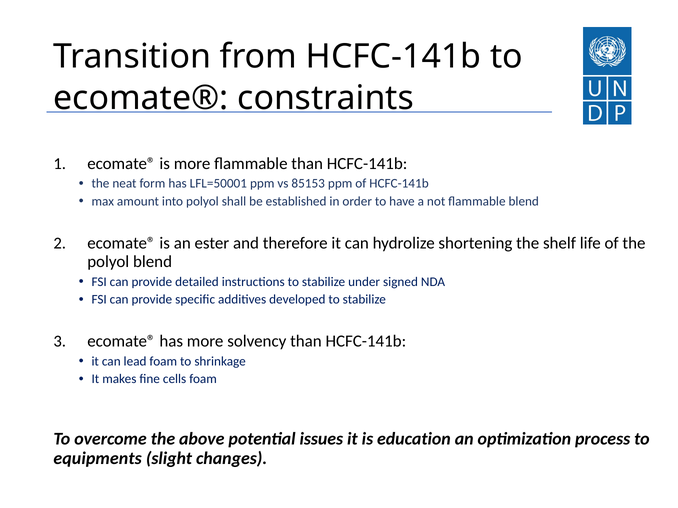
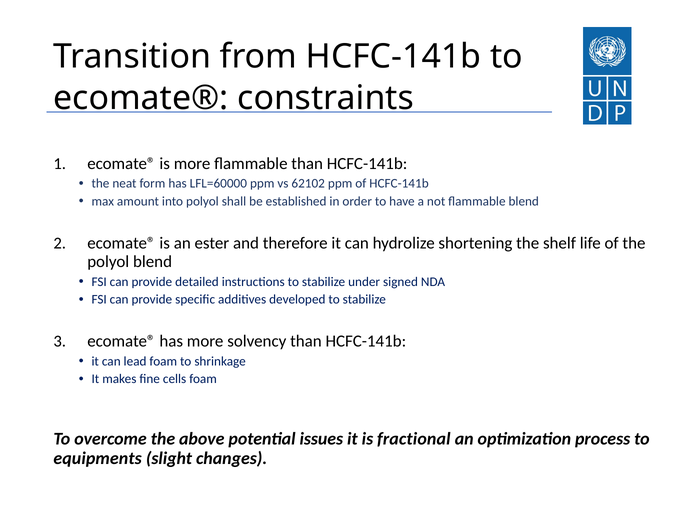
LFL=50001: LFL=50001 -> LFL=60000
85153: 85153 -> 62102
education: education -> fractional
